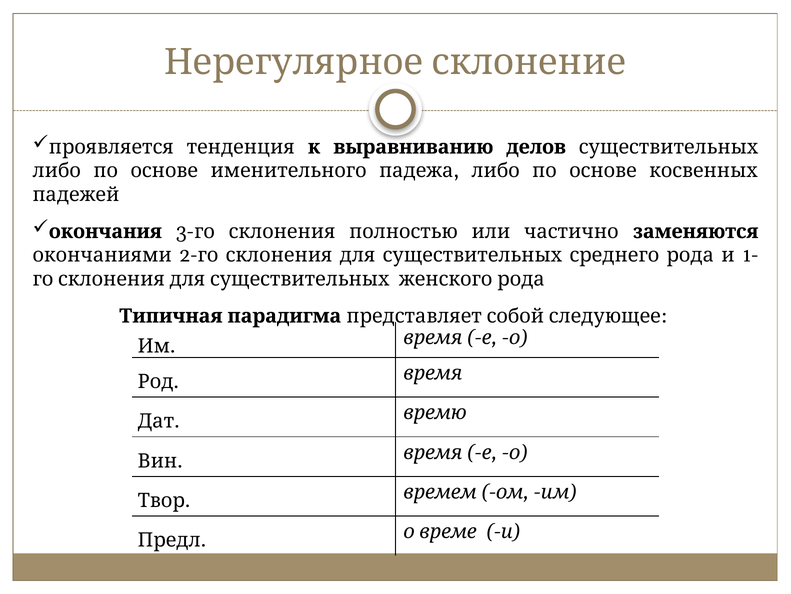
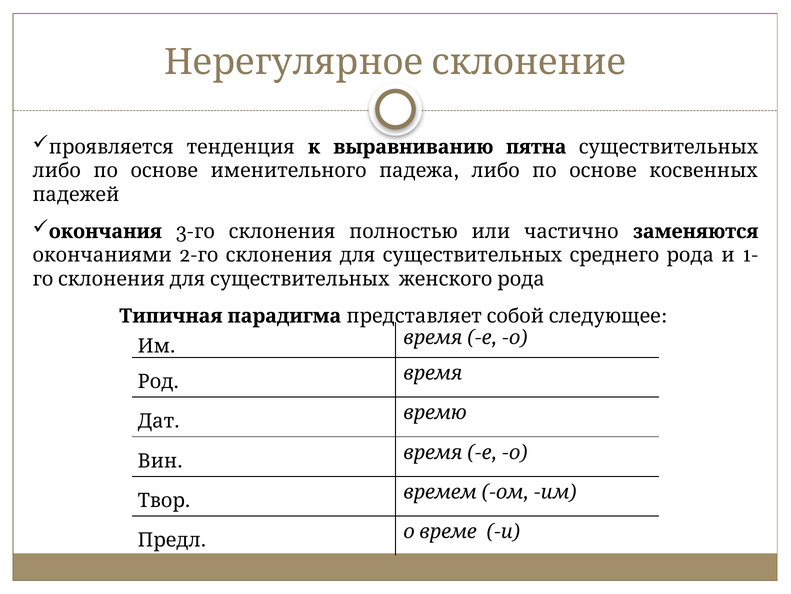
делов: делов -> пятна
